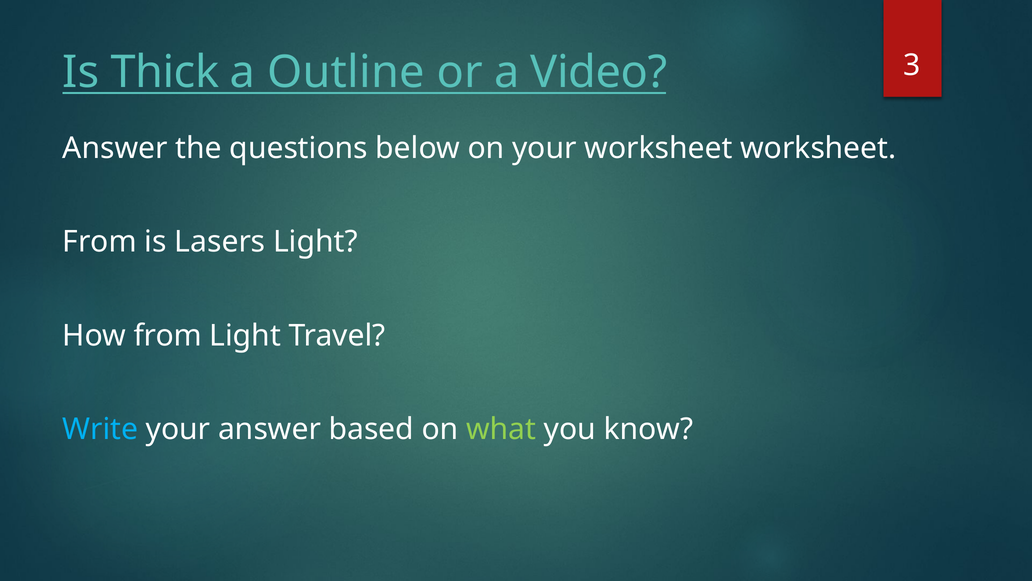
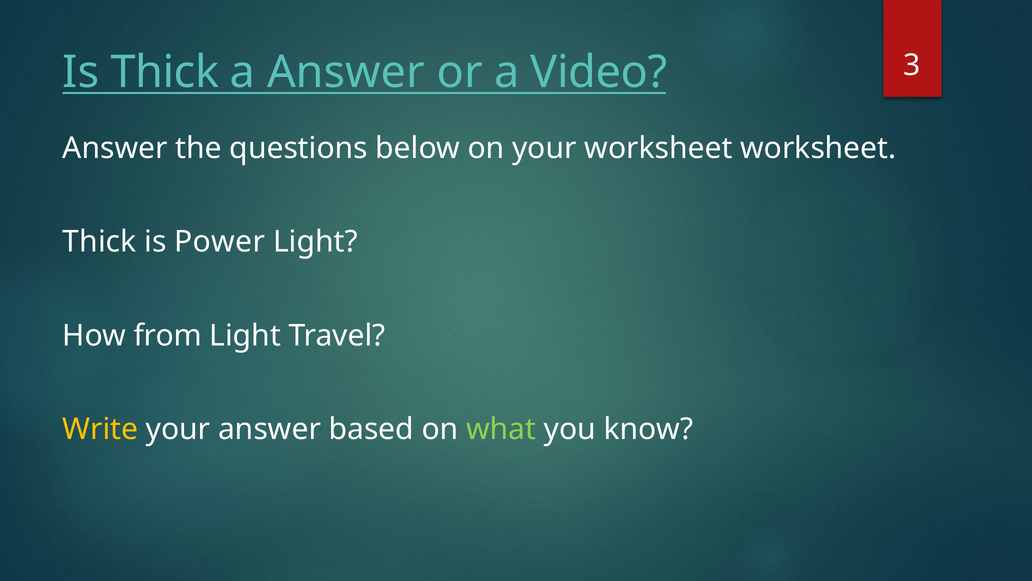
a Outline: Outline -> Answer
From at (100, 242): From -> Thick
Lasers: Lasers -> Power
Write colour: light blue -> yellow
